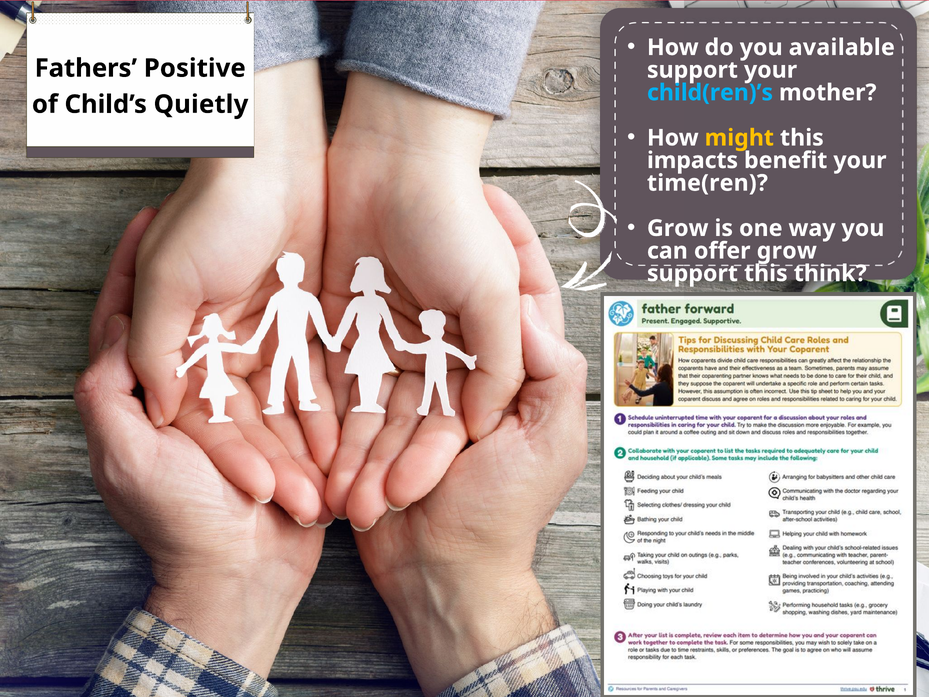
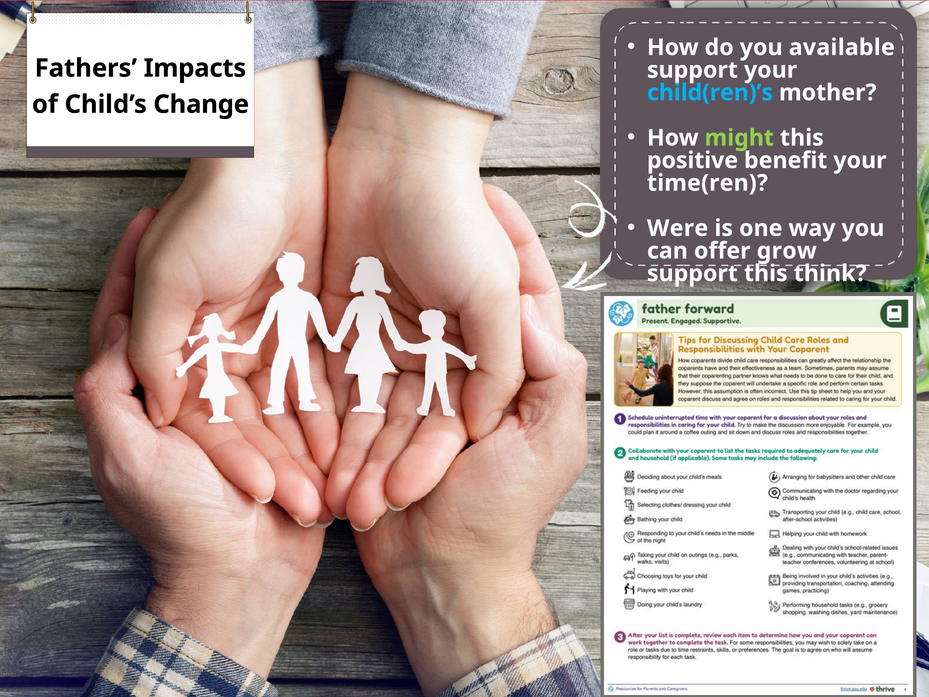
Positive: Positive -> Impacts
Quietly: Quietly -> Change
might colour: yellow -> light green
impacts: impacts -> positive
Grow at (678, 228): Grow -> Were
